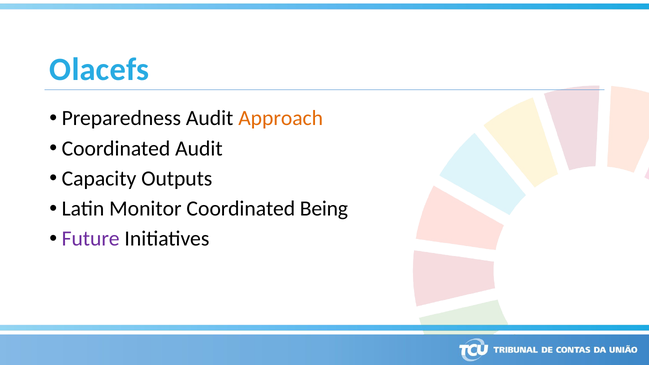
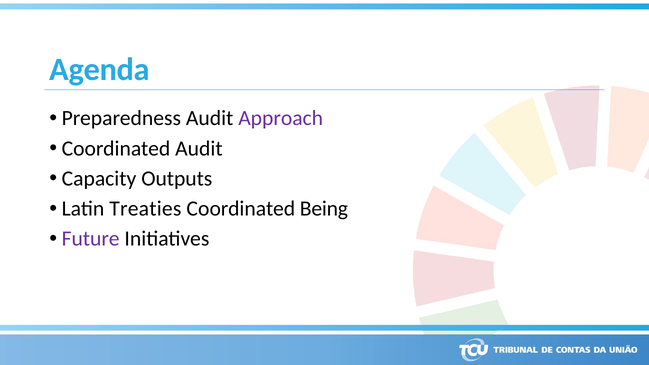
Olacefs: Olacefs -> Agenda
Approach colour: orange -> purple
Monitor: Monitor -> Treaties
